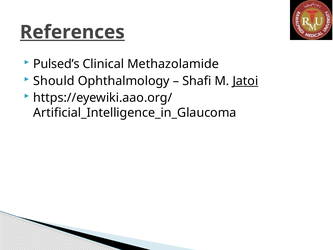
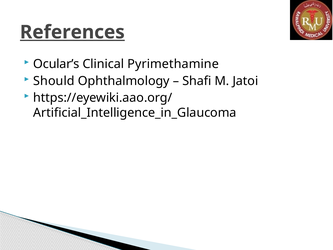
Pulsed’s: Pulsed’s -> Ocular’s
Methazolamide: Methazolamide -> Pyrimethamine
Jatoi underline: present -> none
